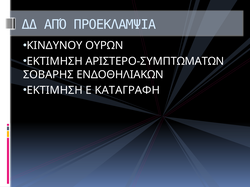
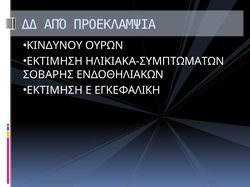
ΑΡΙΣΤΕΡΟ-ΣΥΜΠΤΩΜΑΤΩΝ: ΑΡΙΣΤΕΡΟ-ΣΥΜΠΤΩΜΑΤΩΝ -> ΗΛΙΚΙΑΚΑ-ΣΥΜΠΤΩΜΑΤΩΝ
ΚΑΤΑΓΡΑΦΗ: ΚΑΤΑΓΡΑΦΗ -> ΕΓΚΕΦΑΛΙΚΗ
